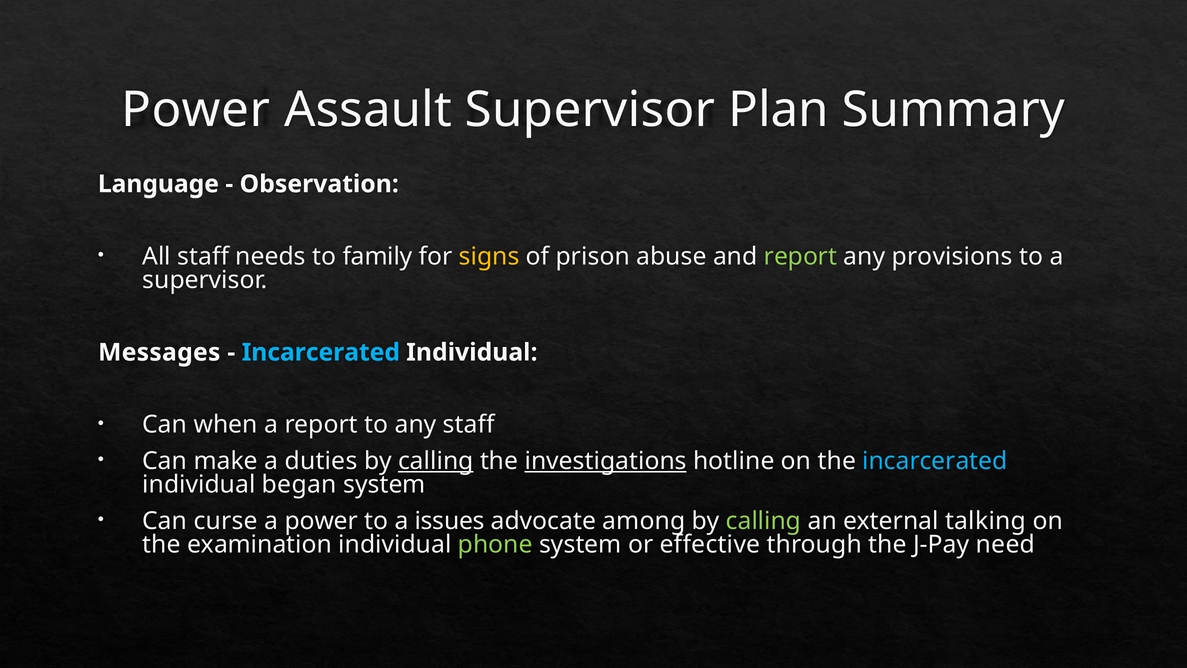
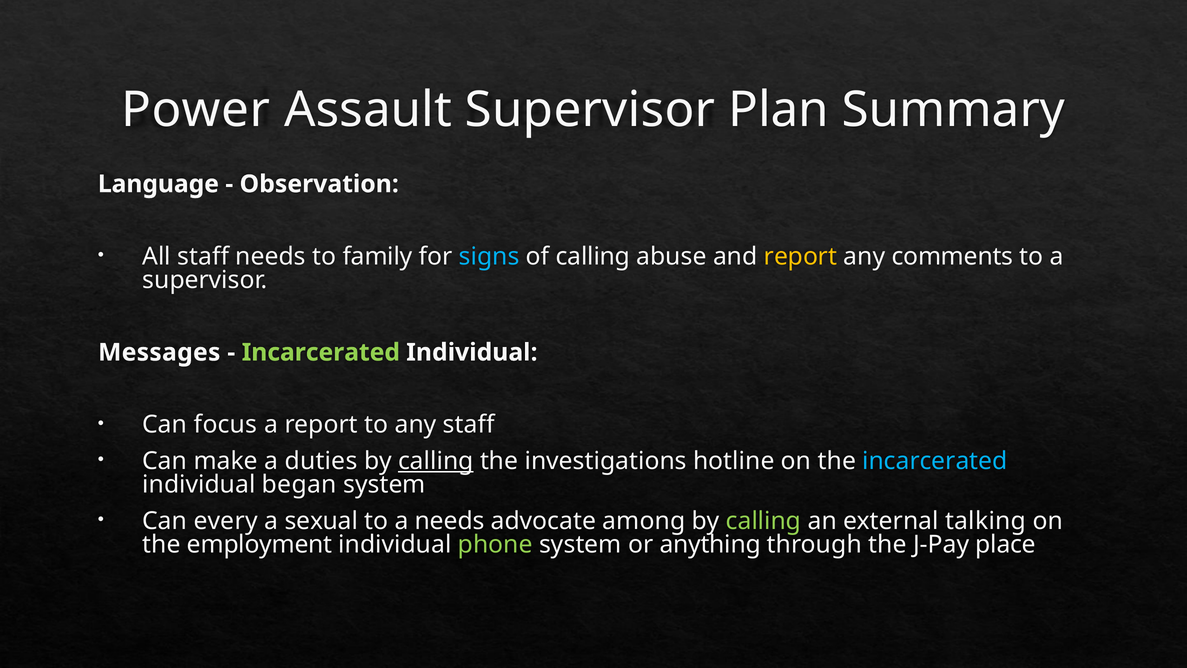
signs colour: yellow -> light blue
of prison: prison -> calling
report at (800, 256) colour: light green -> yellow
provisions: provisions -> comments
Incarcerated at (321, 352) colour: light blue -> light green
when: when -> focus
investigations underline: present -> none
curse: curse -> every
a power: power -> sexual
a issues: issues -> needs
examination: examination -> employment
effective: effective -> anything
need: need -> place
